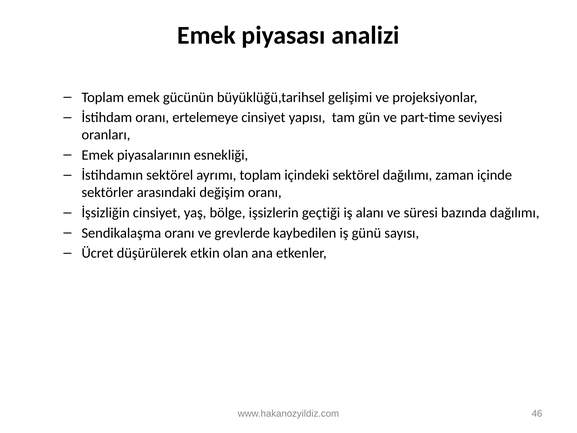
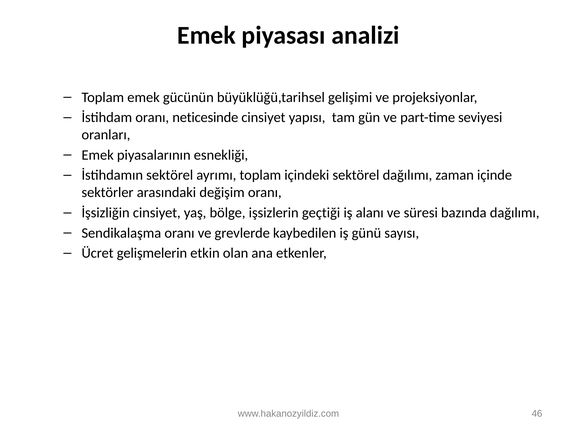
ertelemeye: ertelemeye -> neticesinde
düşürülerek: düşürülerek -> gelişmelerin
